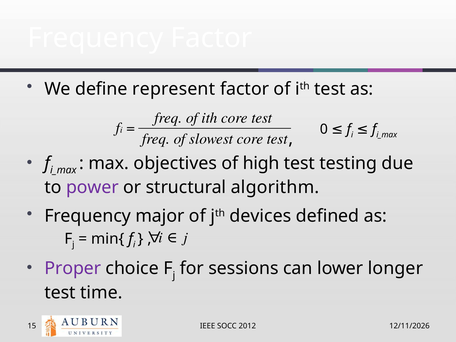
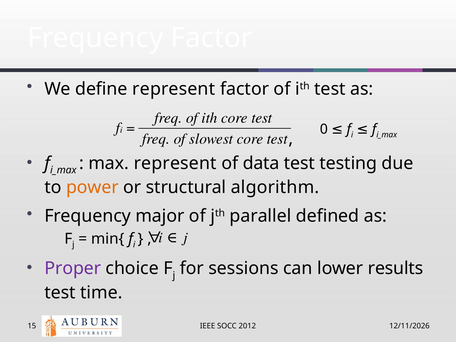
max objectives: objectives -> represent
high: high -> data
power colour: purple -> orange
devices: devices -> parallel
longer: longer -> results
